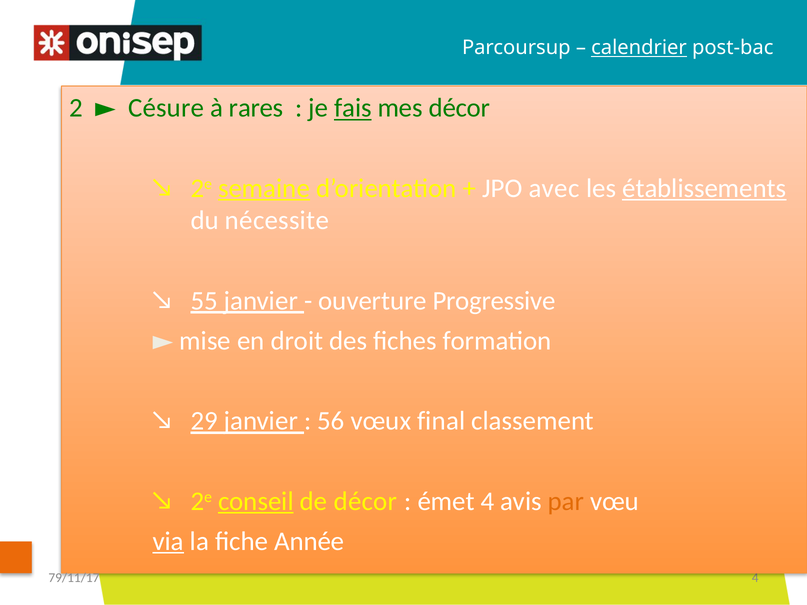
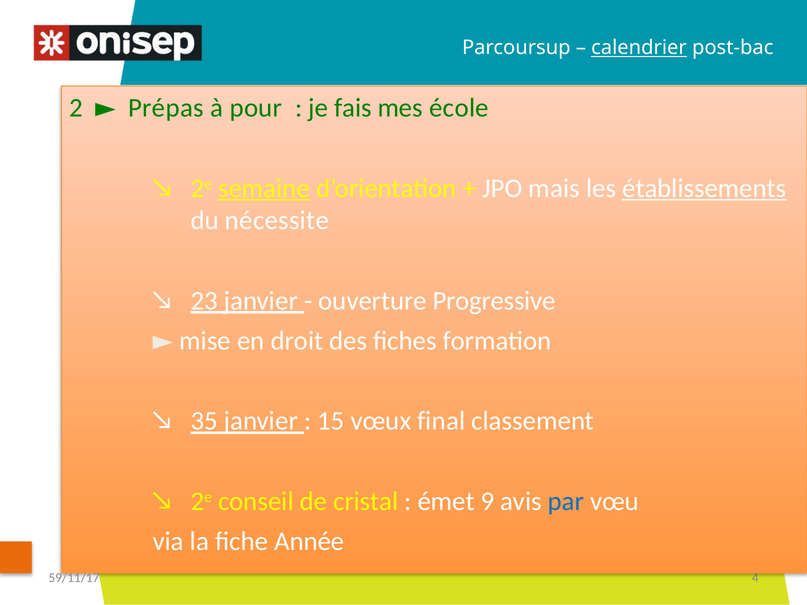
Césure: Césure -> Prépas
rares: rares -> pour
fais underline: present -> none
mes décor: décor -> école
avec: avec -> mais
55: 55 -> 23
29: 29 -> 35
56: 56 -> 15
conseil underline: present -> none
de décor: décor -> cristal
émet 4: 4 -> 9
par colour: orange -> blue
via underline: present -> none
79/11/17: 79/11/17 -> 59/11/17
